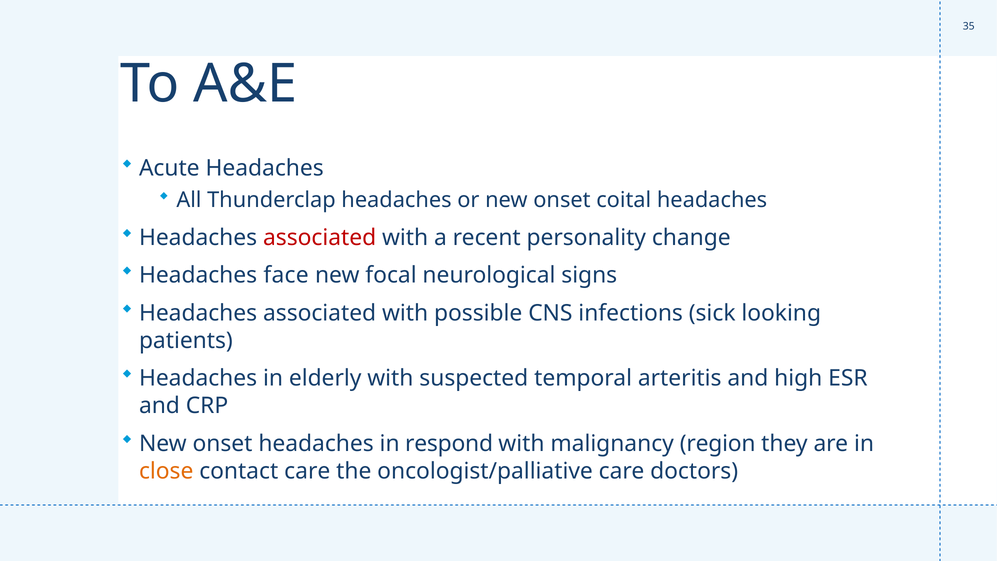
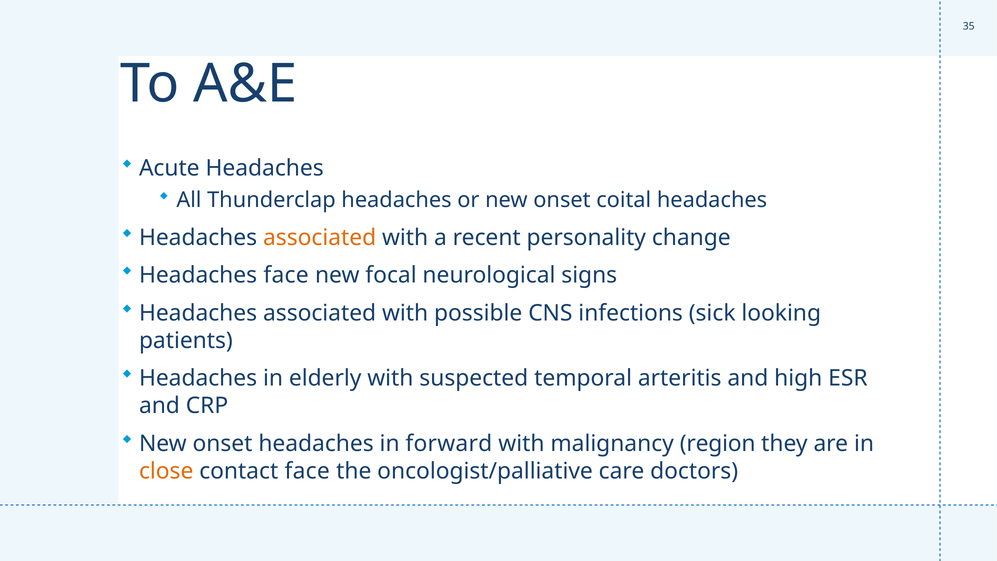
associated at (320, 237) colour: red -> orange
respond: respond -> forward
contact care: care -> face
